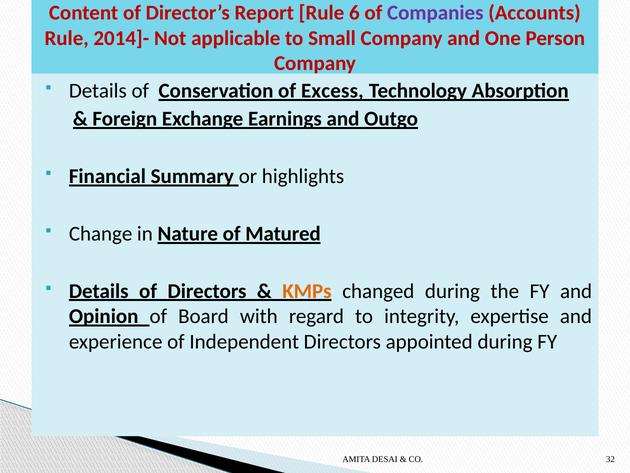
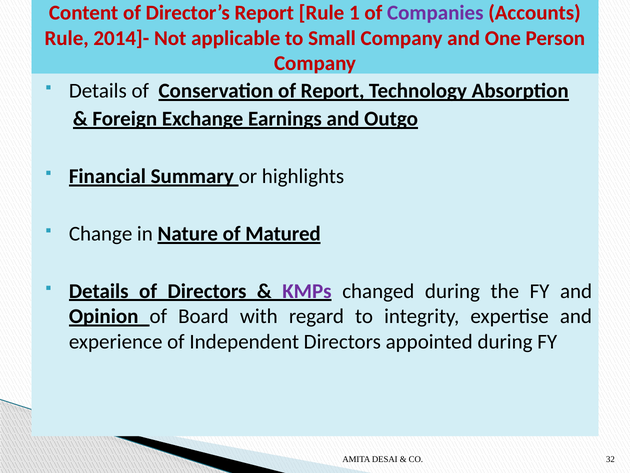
6: 6 -> 1
of Excess: Excess -> Report
KMPs colour: orange -> purple
